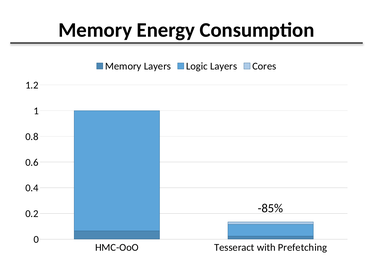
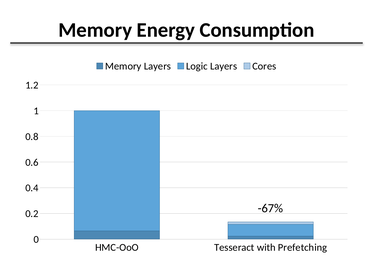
-85%: -85% -> -67%
